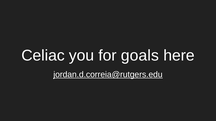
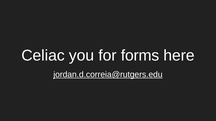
goals: goals -> forms
